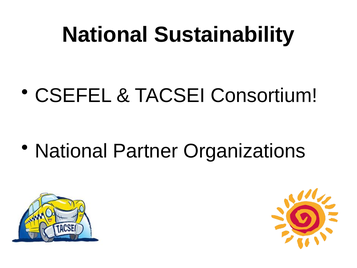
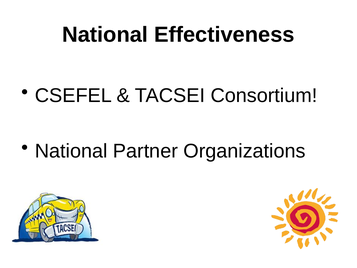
Sustainability: Sustainability -> Effectiveness
